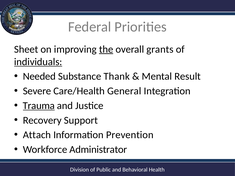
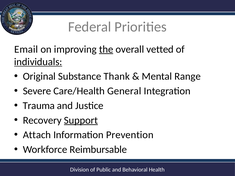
Sheet: Sheet -> Email
grants: grants -> vetted
Needed: Needed -> Original
Result: Result -> Range
Trauma underline: present -> none
Support underline: none -> present
Administrator: Administrator -> Reimbursable
